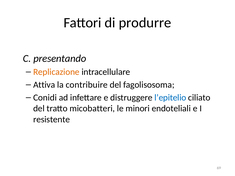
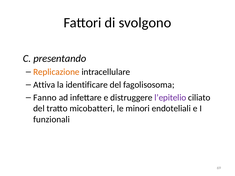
produrre: produrre -> svolgono
contribuire: contribuire -> identificare
Conidi: Conidi -> Fanno
l’epitelio colour: blue -> purple
resistente: resistente -> funzionali
